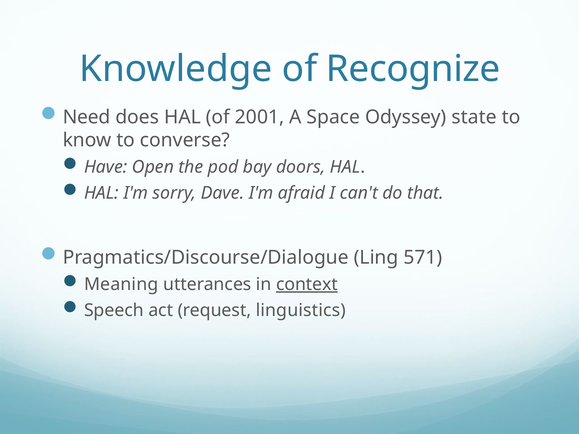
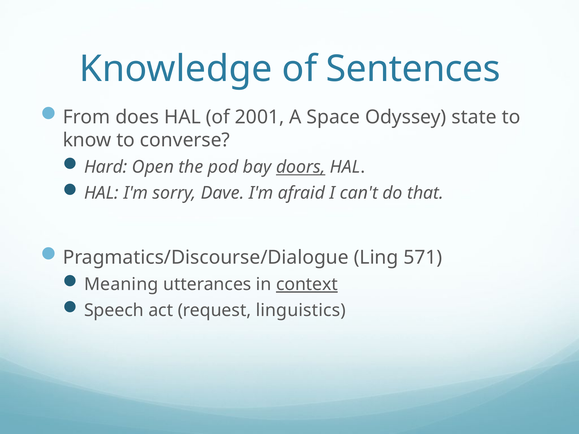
Recognize: Recognize -> Sentences
Need: Need -> From
Have: Have -> Hard
doors underline: none -> present
